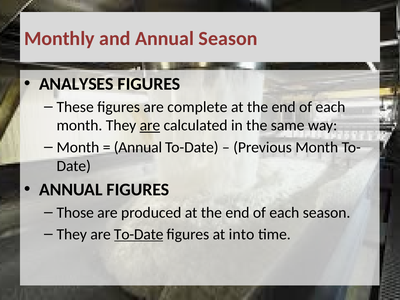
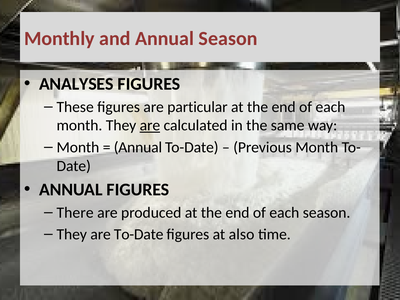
complete: complete -> particular
Those: Those -> There
To-Date at (139, 234) underline: present -> none
into: into -> also
